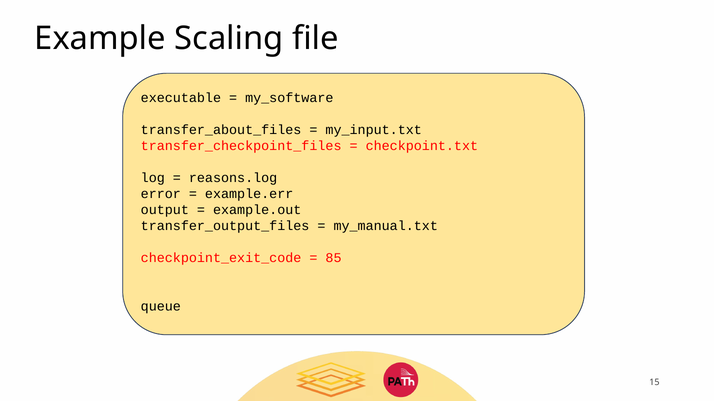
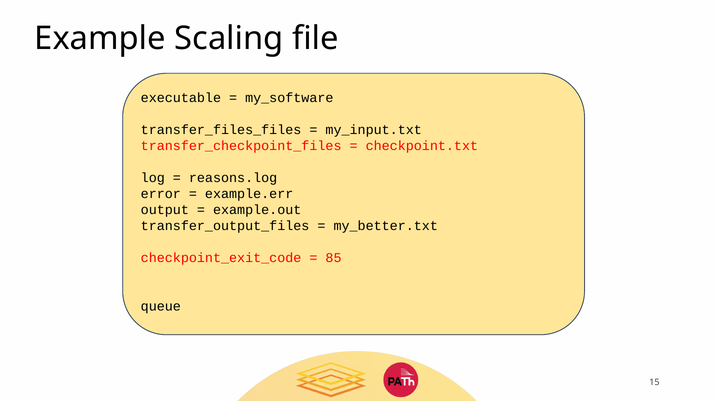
transfer_about_files: transfer_about_files -> transfer_files_files
my_manual.txt: my_manual.txt -> my_better.txt
